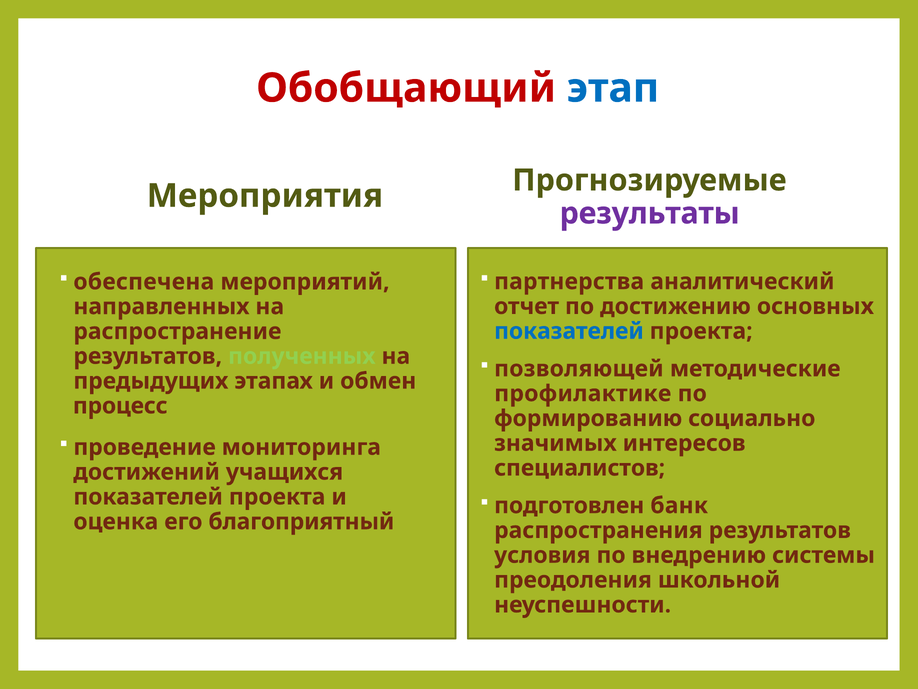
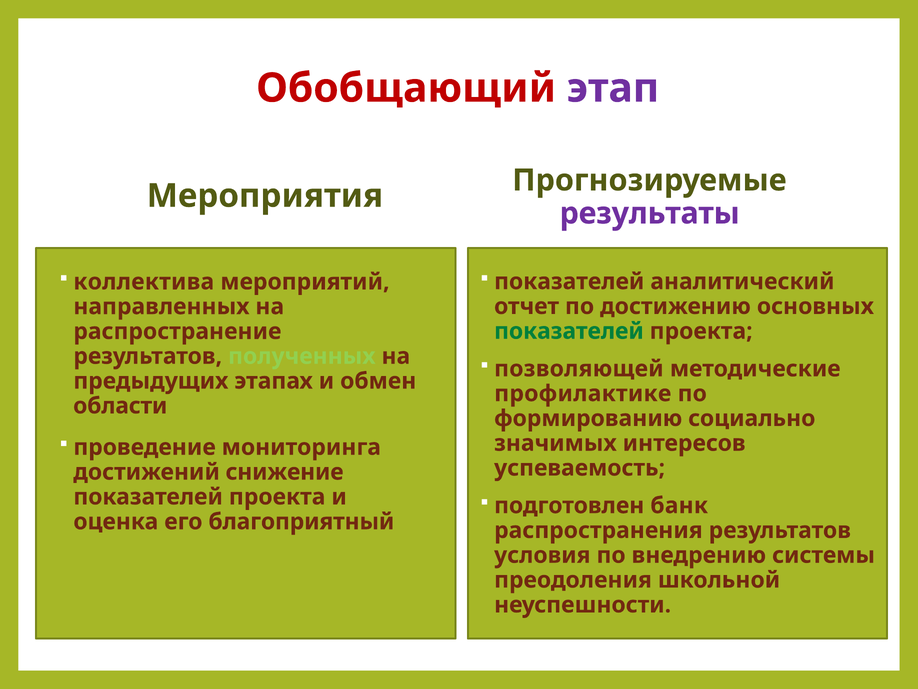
этап colour: blue -> purple
партнерства at (569, 281): партнерства -> показателей
обеспечена: обеспечена -> коллектива
показателей at (569, 331) colour: blue -> green
процесс: процесс -> области
специалистов: специалистов -> успеваемость
учащихся: учащихся -> снижение
